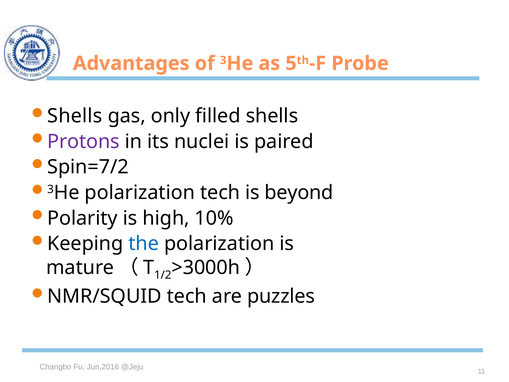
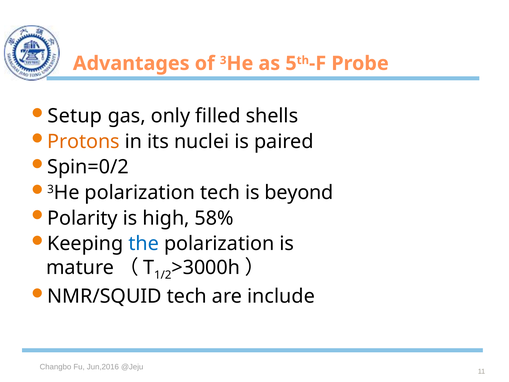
Shells at (75, 116): Shells -> Setup
Protons colour: purple -> orange
Spin=7/2: Spin=7/2 -> Spin=0/2
10%: 10% -> 58%
puzzles: puzzles -> include
